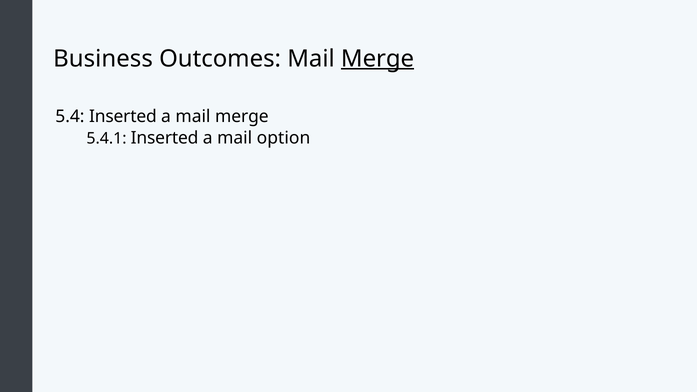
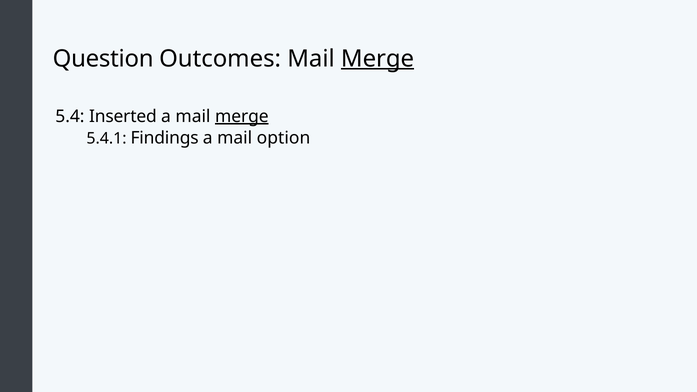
Business: Business -> Question
merge at (242, 116) underline: none -> present
5.4.1 Inserted: Inserted -> Findings
